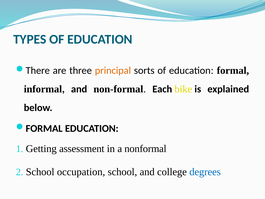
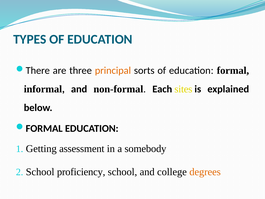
bike: bike -> sites
nonformal: nonformal -> somebody
occupation: occupation -> proficiency
degrees colour: blue -> orange
